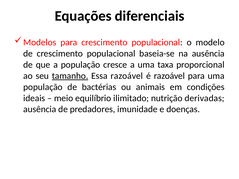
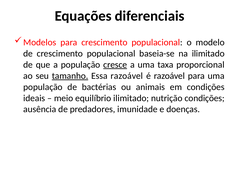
na ausência: ausência -> ilimitado
cresce underline: none -> present
nutrição derivadas: derivadas -> condições
